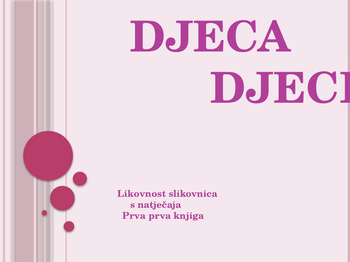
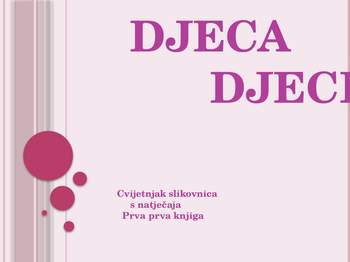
Likovnost: Likovnost -> Cvijetnjak
